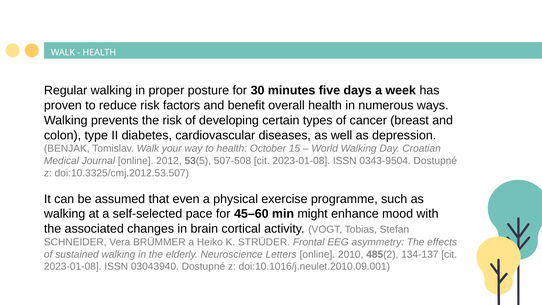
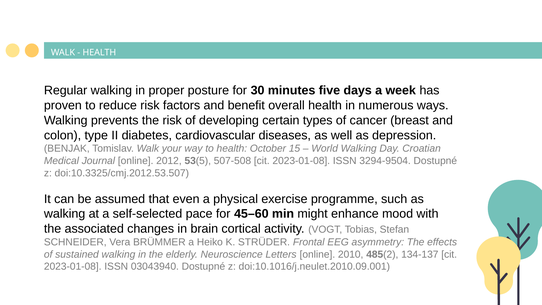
0343-9504: 0343-9504 -> 3294-9504
